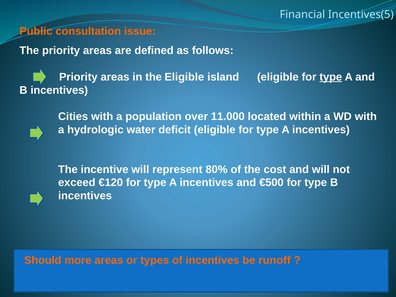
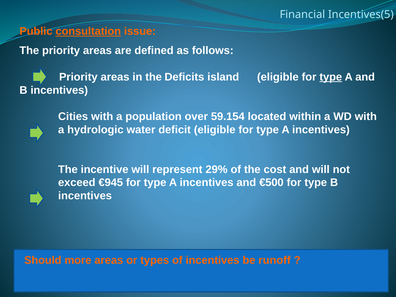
consultation underline: none -> present
the Eligible: Eligible -> Deficits
11.000: 11.000 -> 59.154
80%: 80% -> 29%
€120: €120 -> €945
